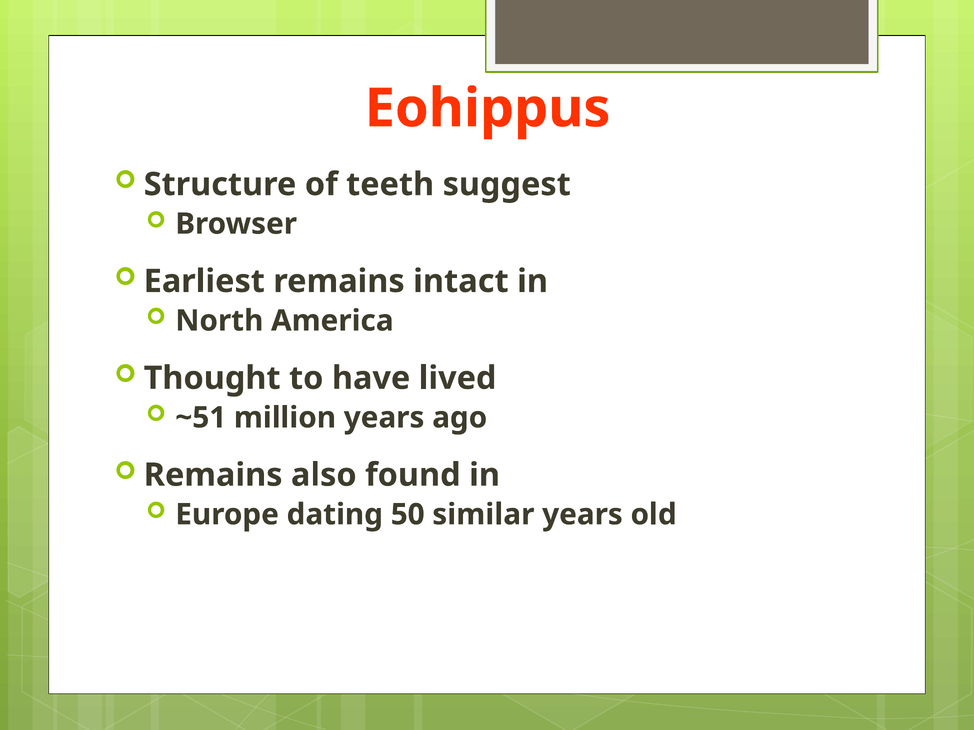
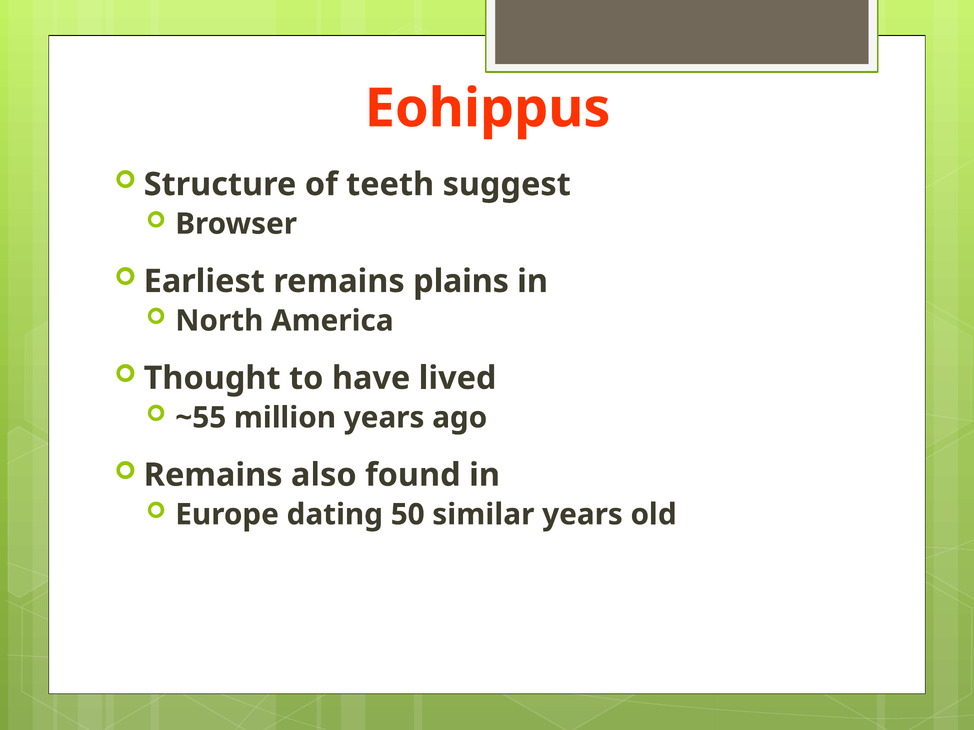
intact: intact -> plains
~51: ~51 -> ~55
